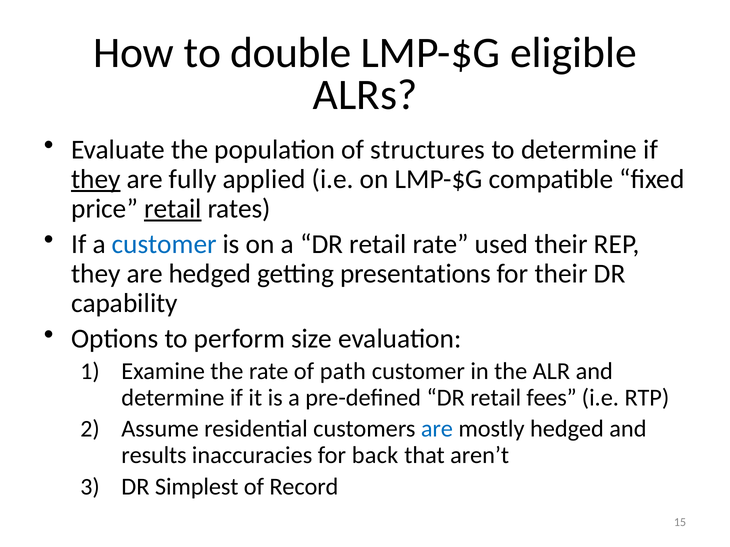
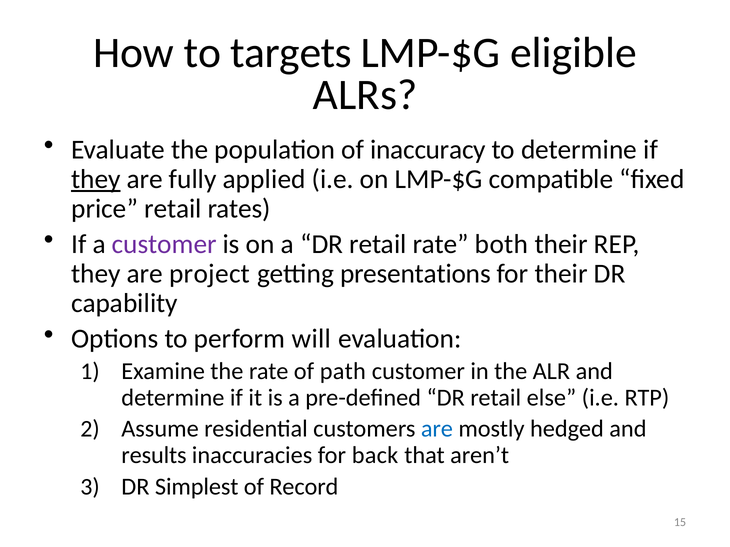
double: double -> targets
structures: structures -> inaccuracy
retail at (173, 209) underline: present -> none
customer at (164, 244) colour: blue -> purple
used: used -> both
are hedged: hedged -> project
size: size -> will
fees: fees -> else
